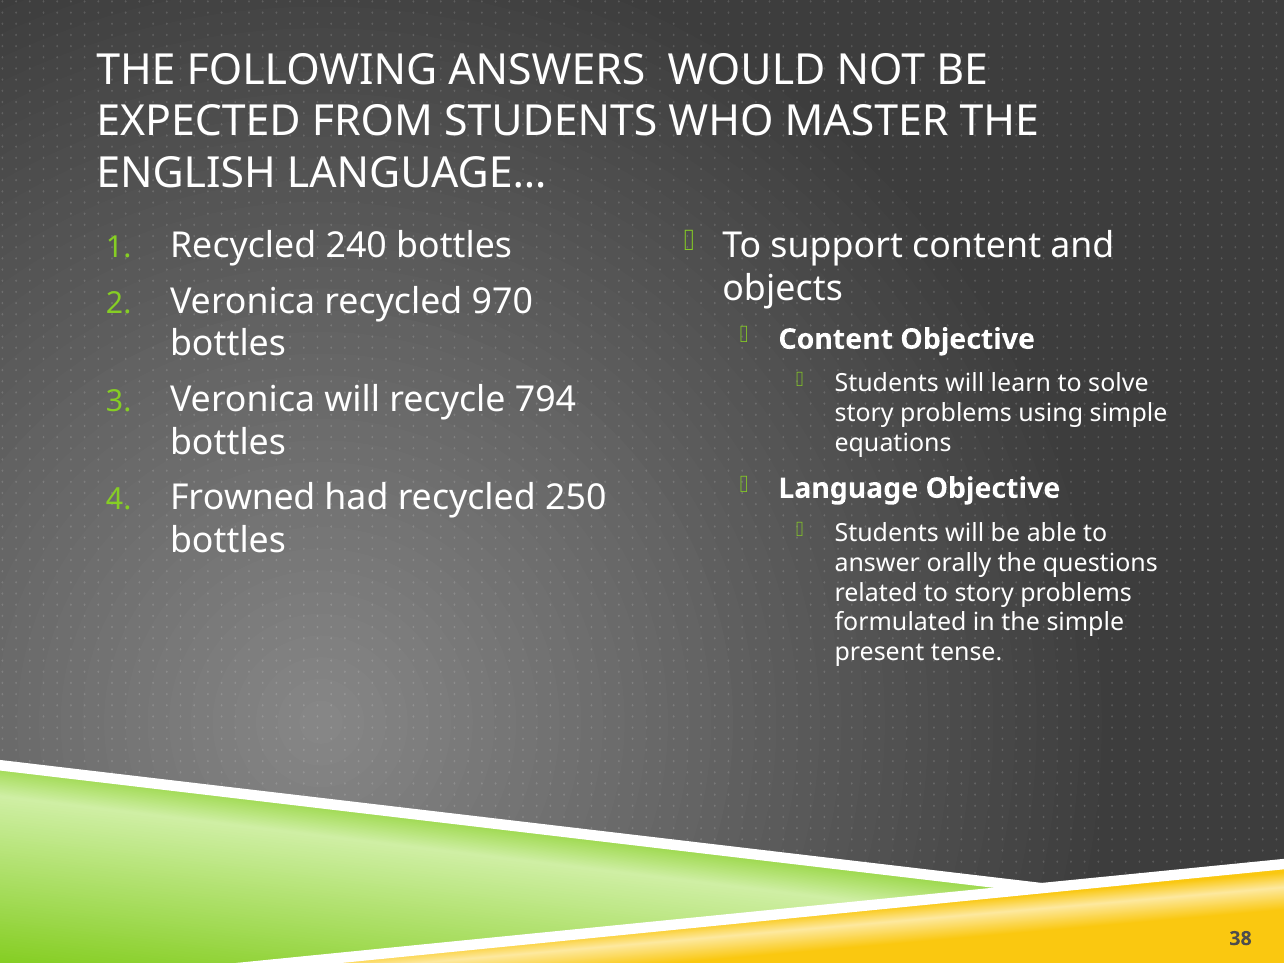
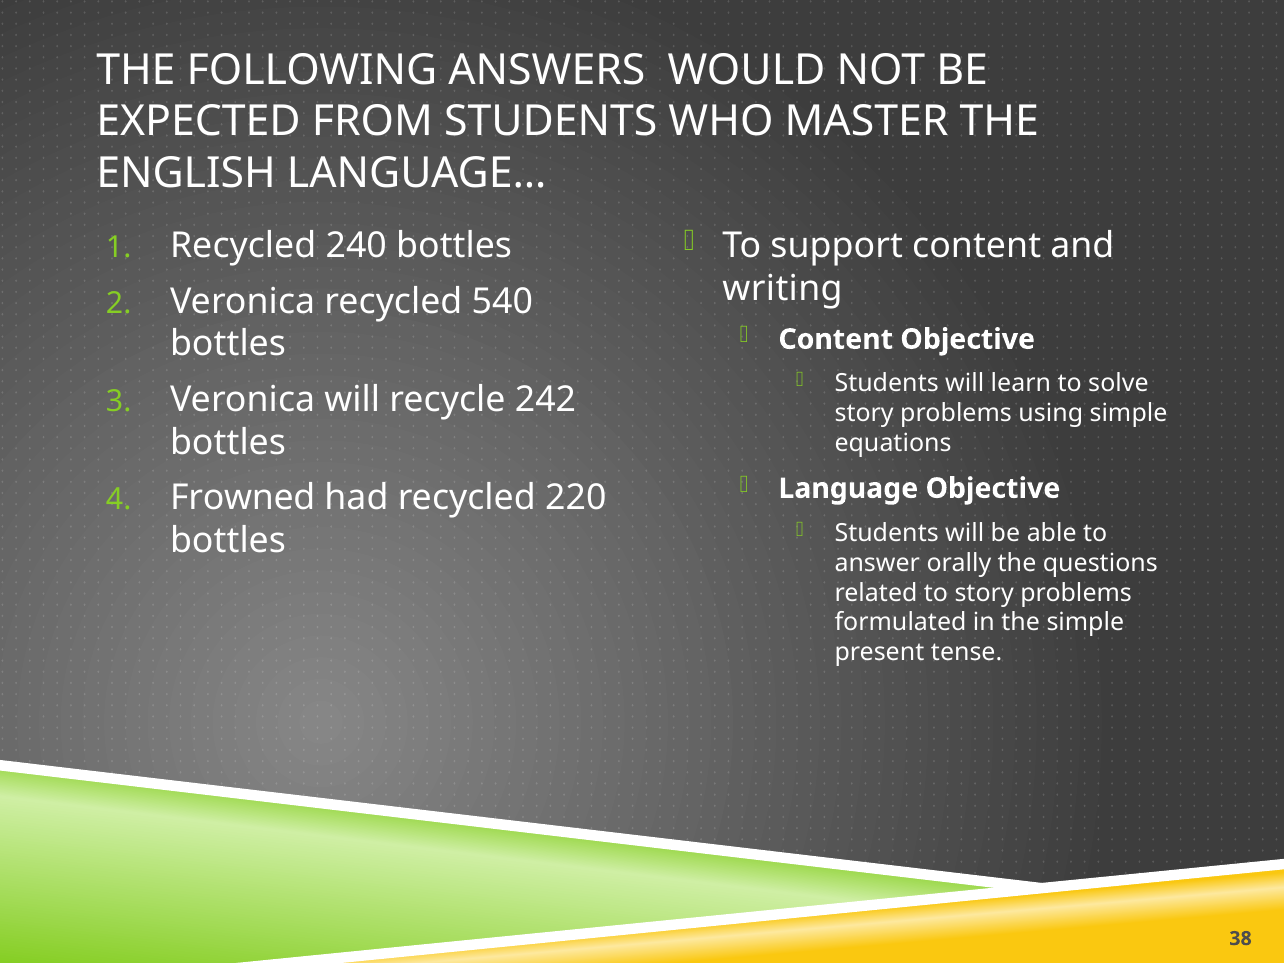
objects: objects -> writing
970: 970 -> 540
794: 794 -> 242
250: 250 -> 220
